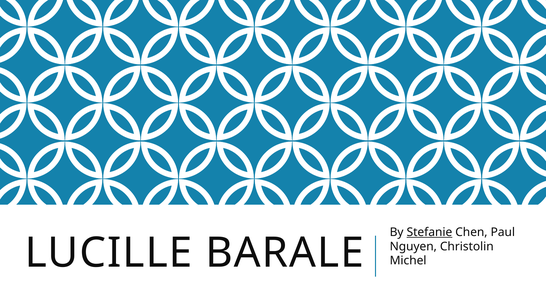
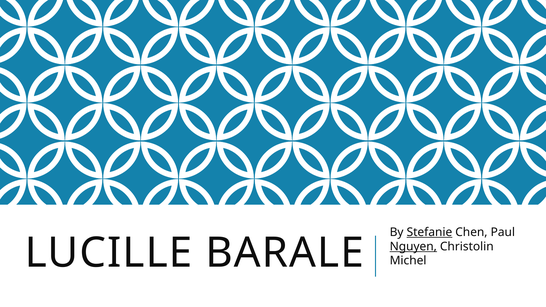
Nguyen underline: none -> present
